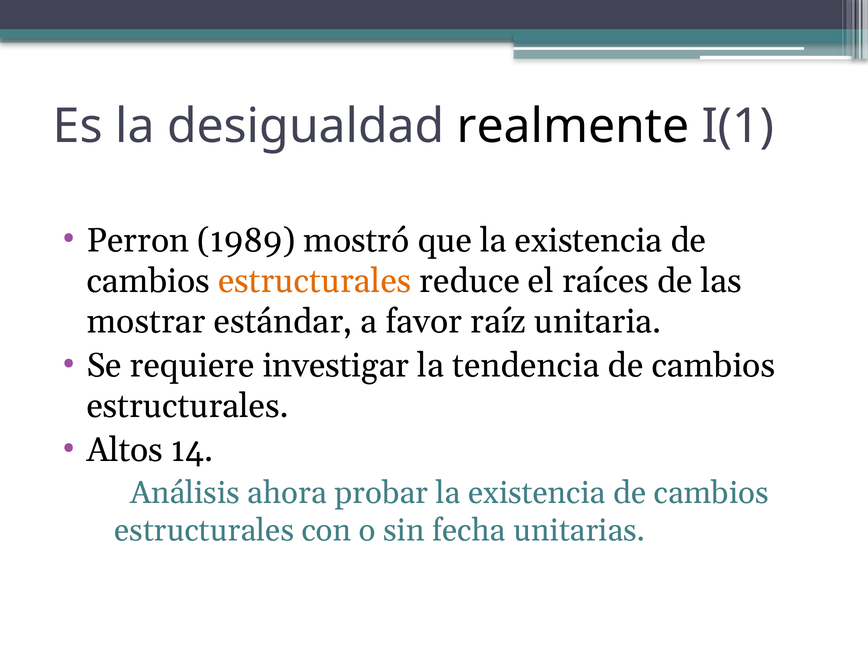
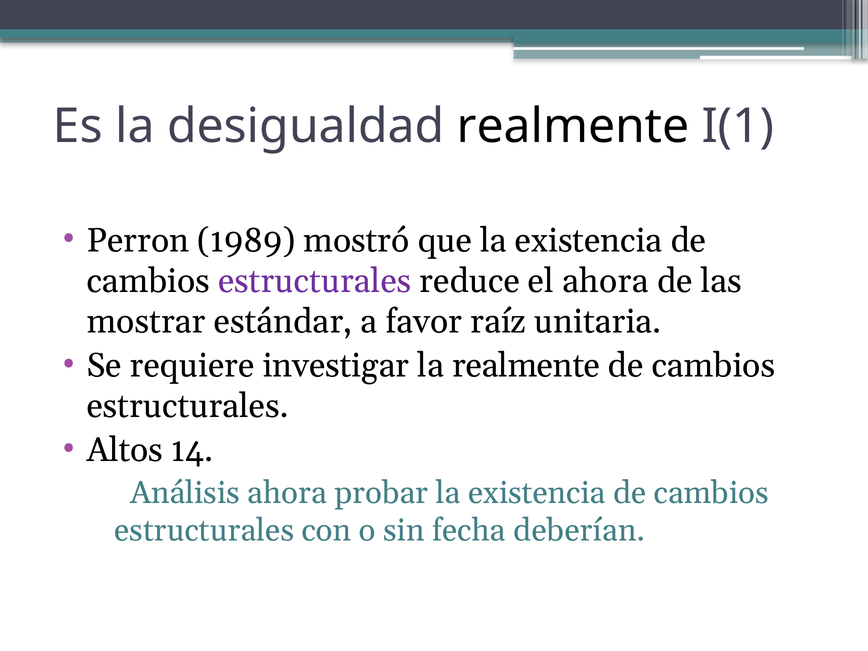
estructurales at (315, 281) colour: orange -> purple
el raíces: raíces -> ahora
la tendencia: tendencia -> realmente
unitarias: unitarias -> deberían
